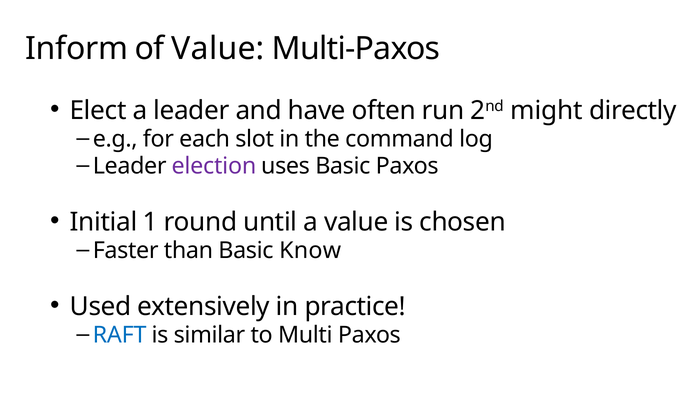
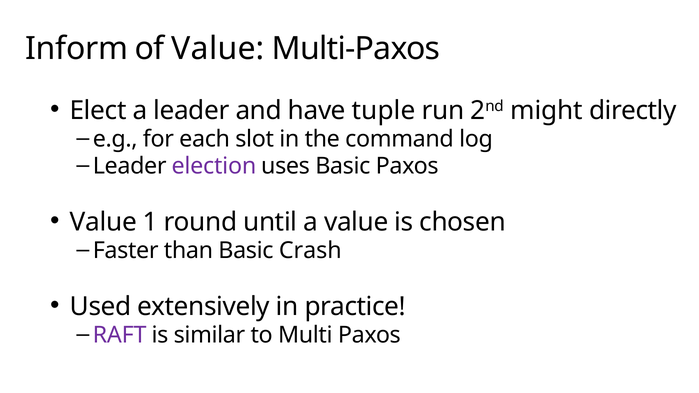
often: often -> tuple
Initial at (103, 222): Initial -> Value
Know: Know -> Crash
RAFT colour: blue -> purple
